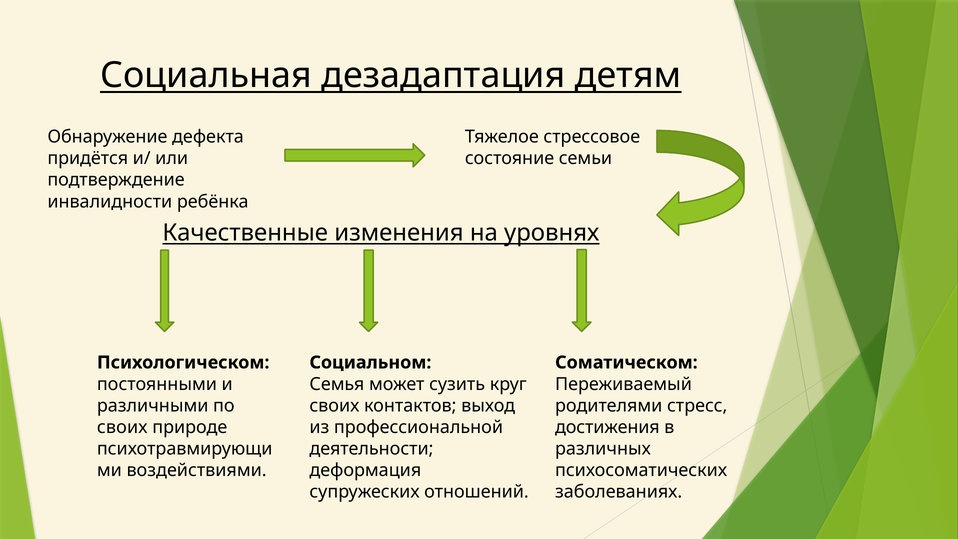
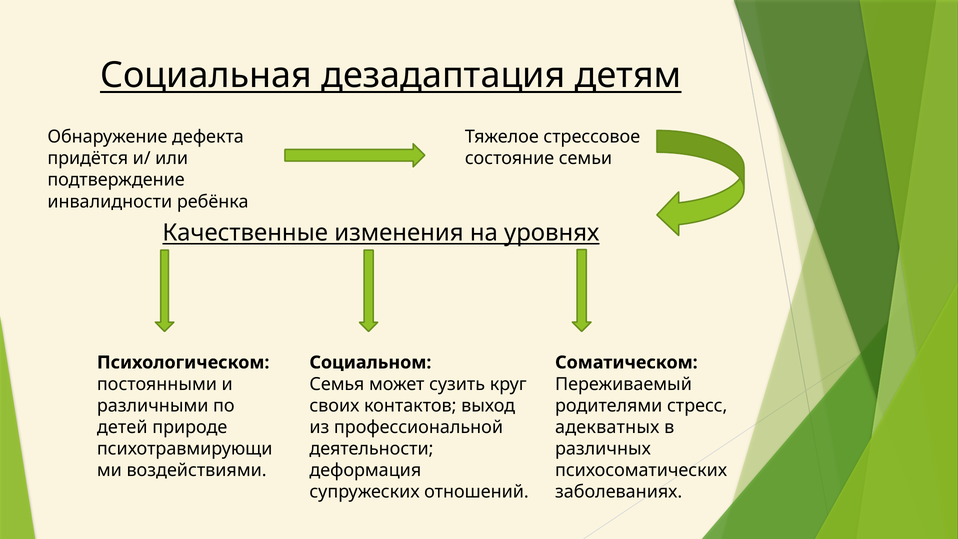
своих at (122, 427): своих -> детей
достижения: достижения -> адекватных
